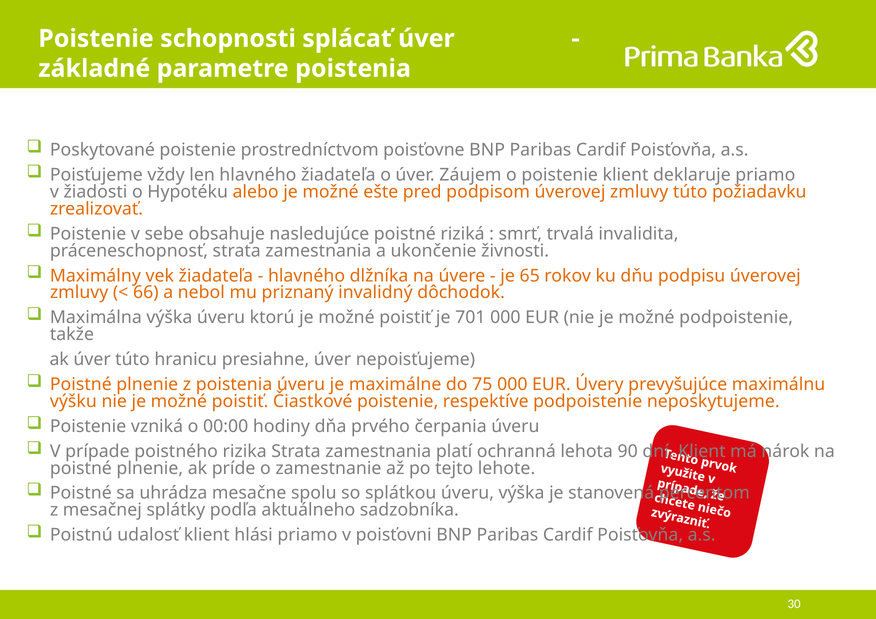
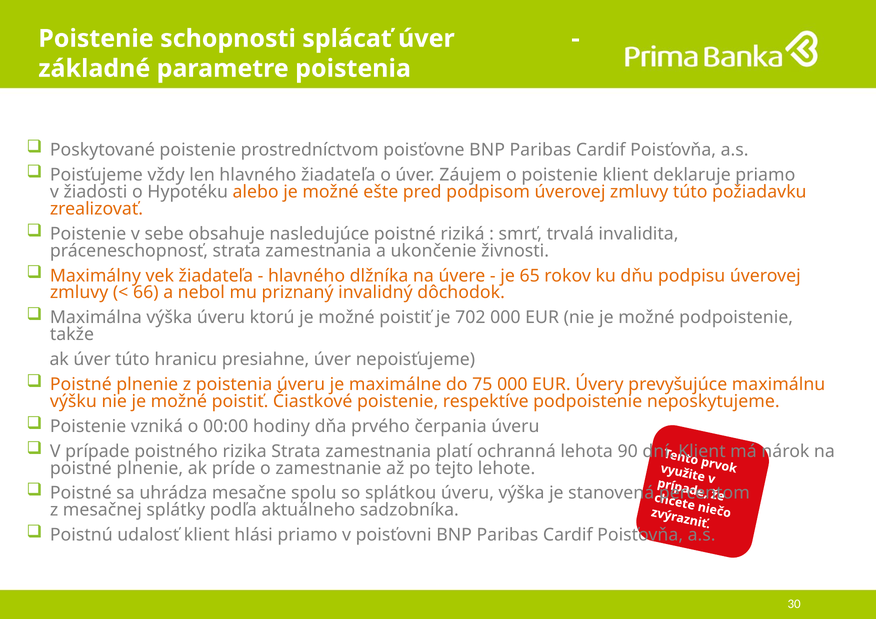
701: 701 -> 702
